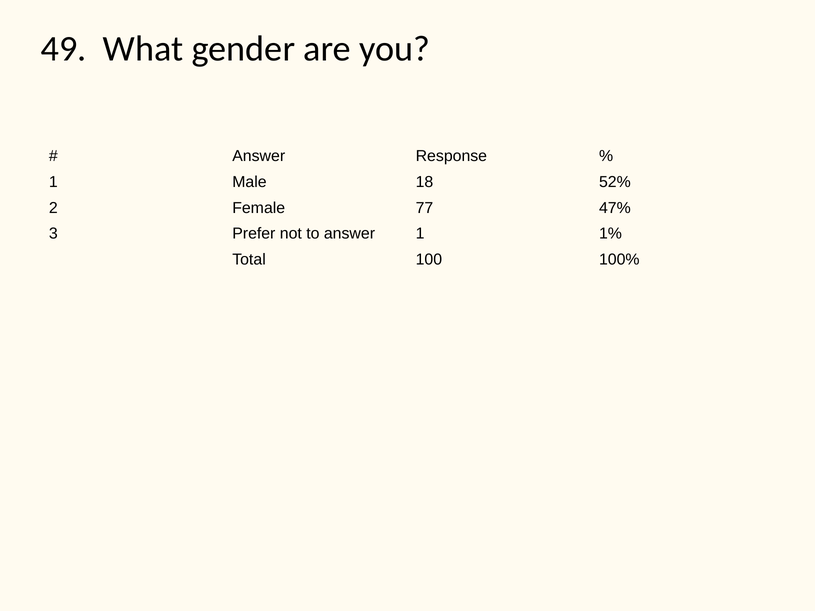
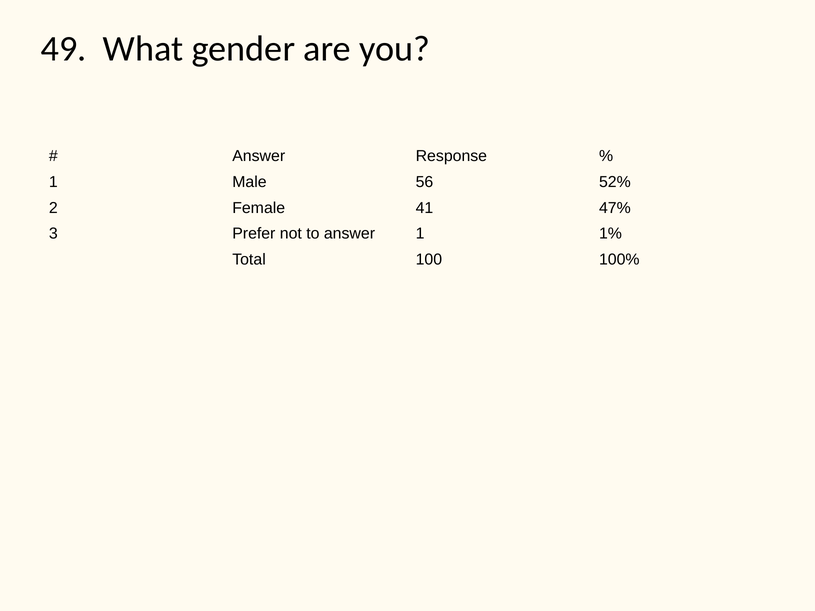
18: 18 -> 56
77: 77 -> 41
